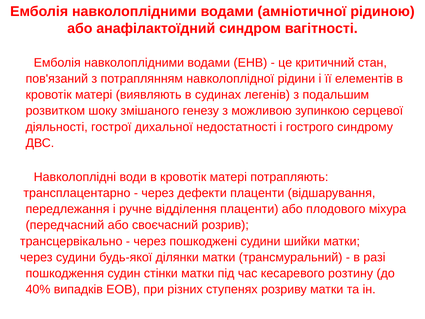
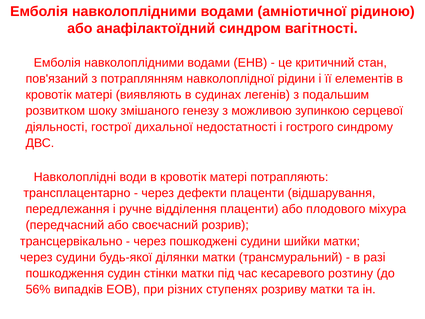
40%: 40% -> 56%
